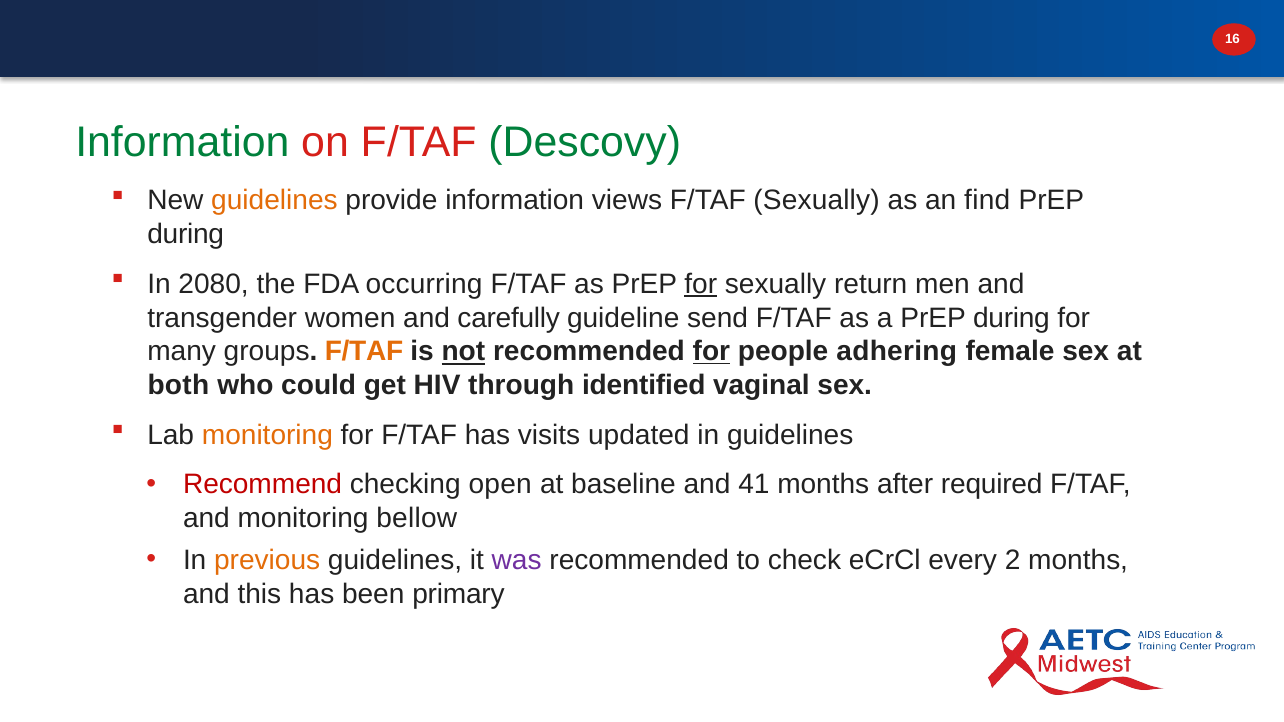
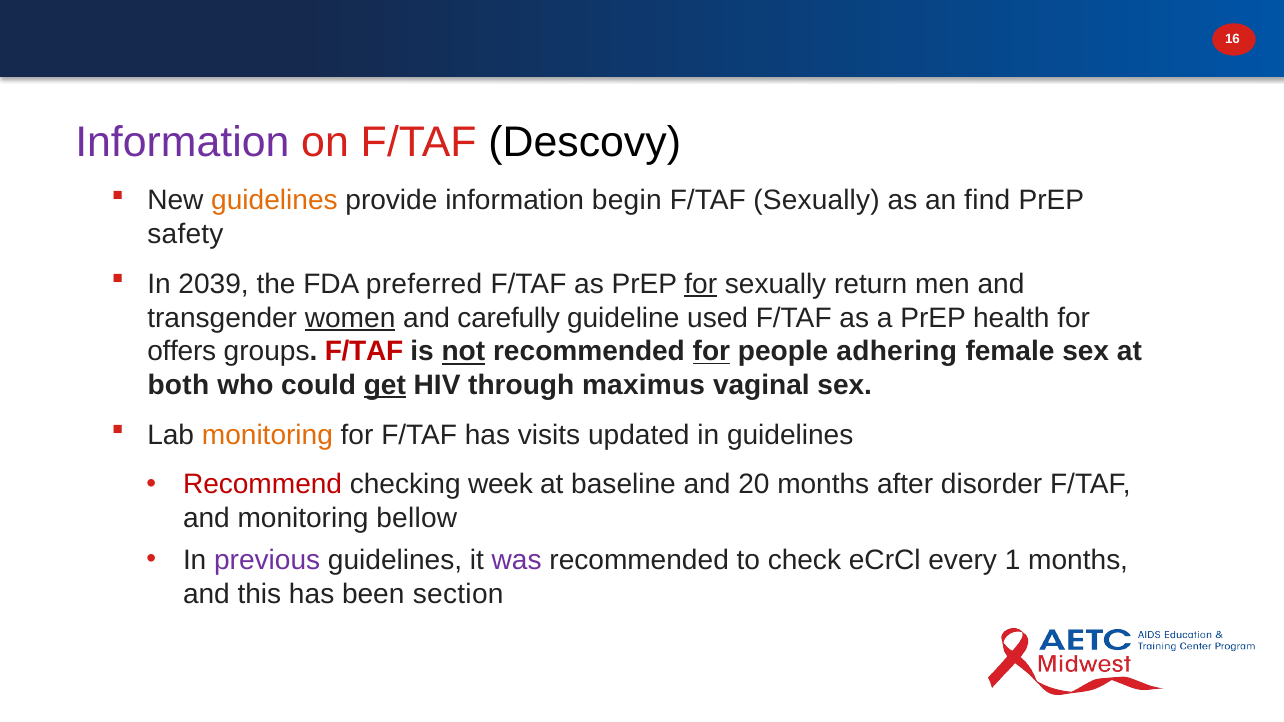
Information at (182, 142) colour: green -> purple
Descovy colour: green -> black
views: views -> begin
during at (186, 234): during -> safety
2080: 2080 -> 2039
occurring: occurring -> preferred
women underline: none -> present
send: send -> used
a PrEP during: during -> health
many: many -> offers
F/TAF at (364, 352) colour: orange -> red
get underline: none -> present
identified: identified -> maximus
open: open -> week
41: 41 -> 20
required: required -> disorder
previous colour: orange -> purple
2: 2 -> 1
primary: primary -> section
